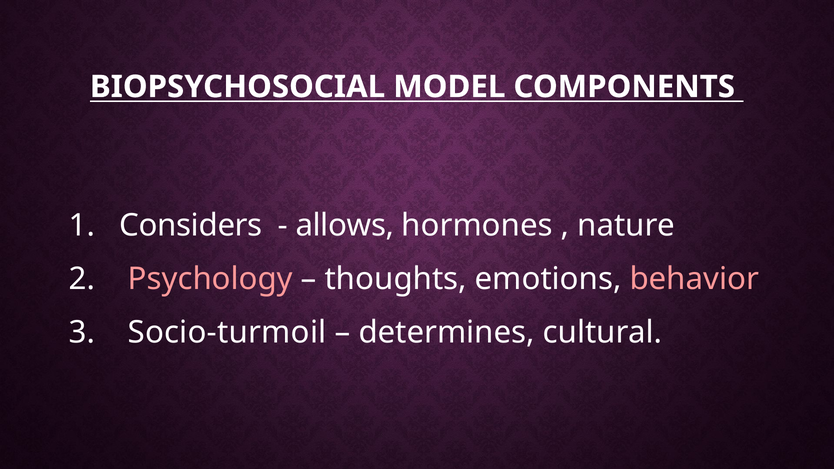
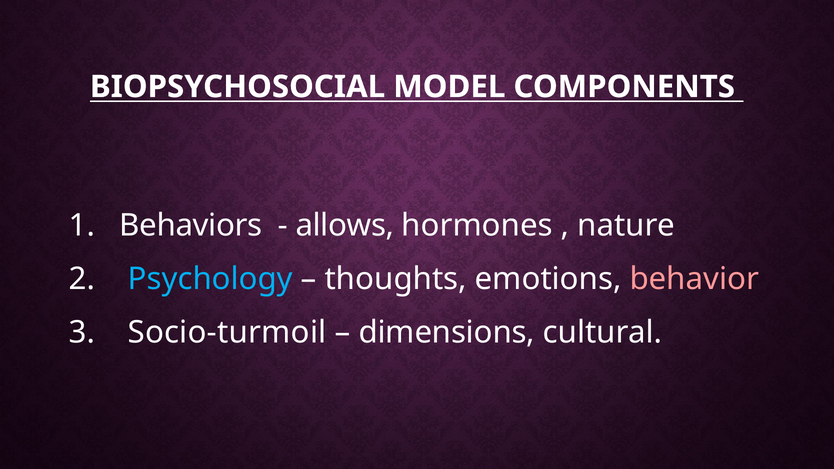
Considers: Considers -> Behaviors
Psychology colour: pink -> light blue
determines: determines -> dimensions
